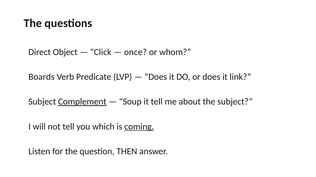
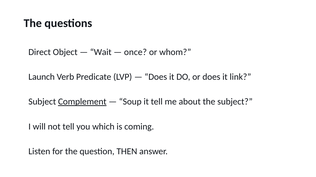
Click: Click -> Wait
Boards: Boards -> Launch
coming underline: present -> none
